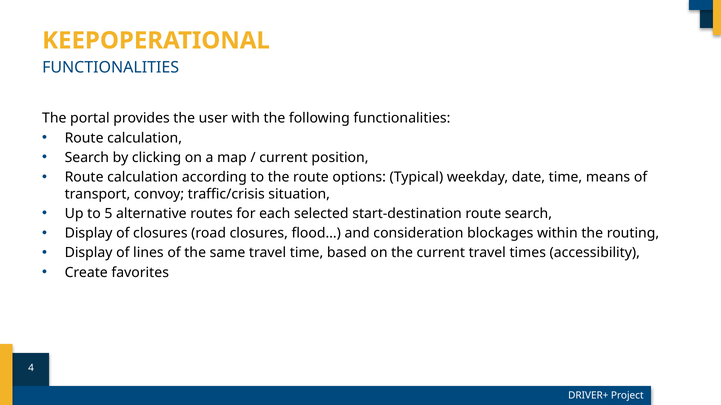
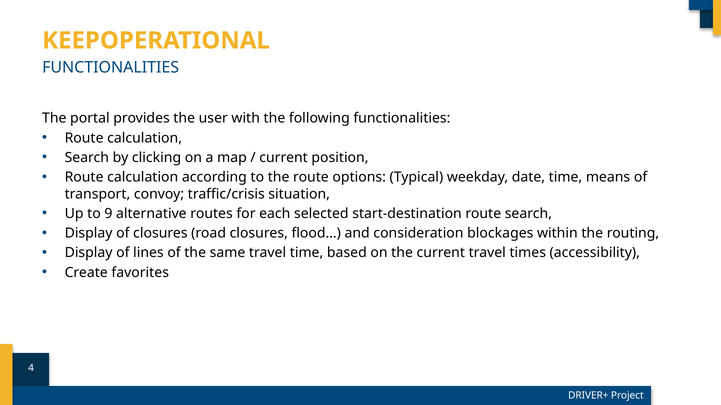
5: 5 -> 9
